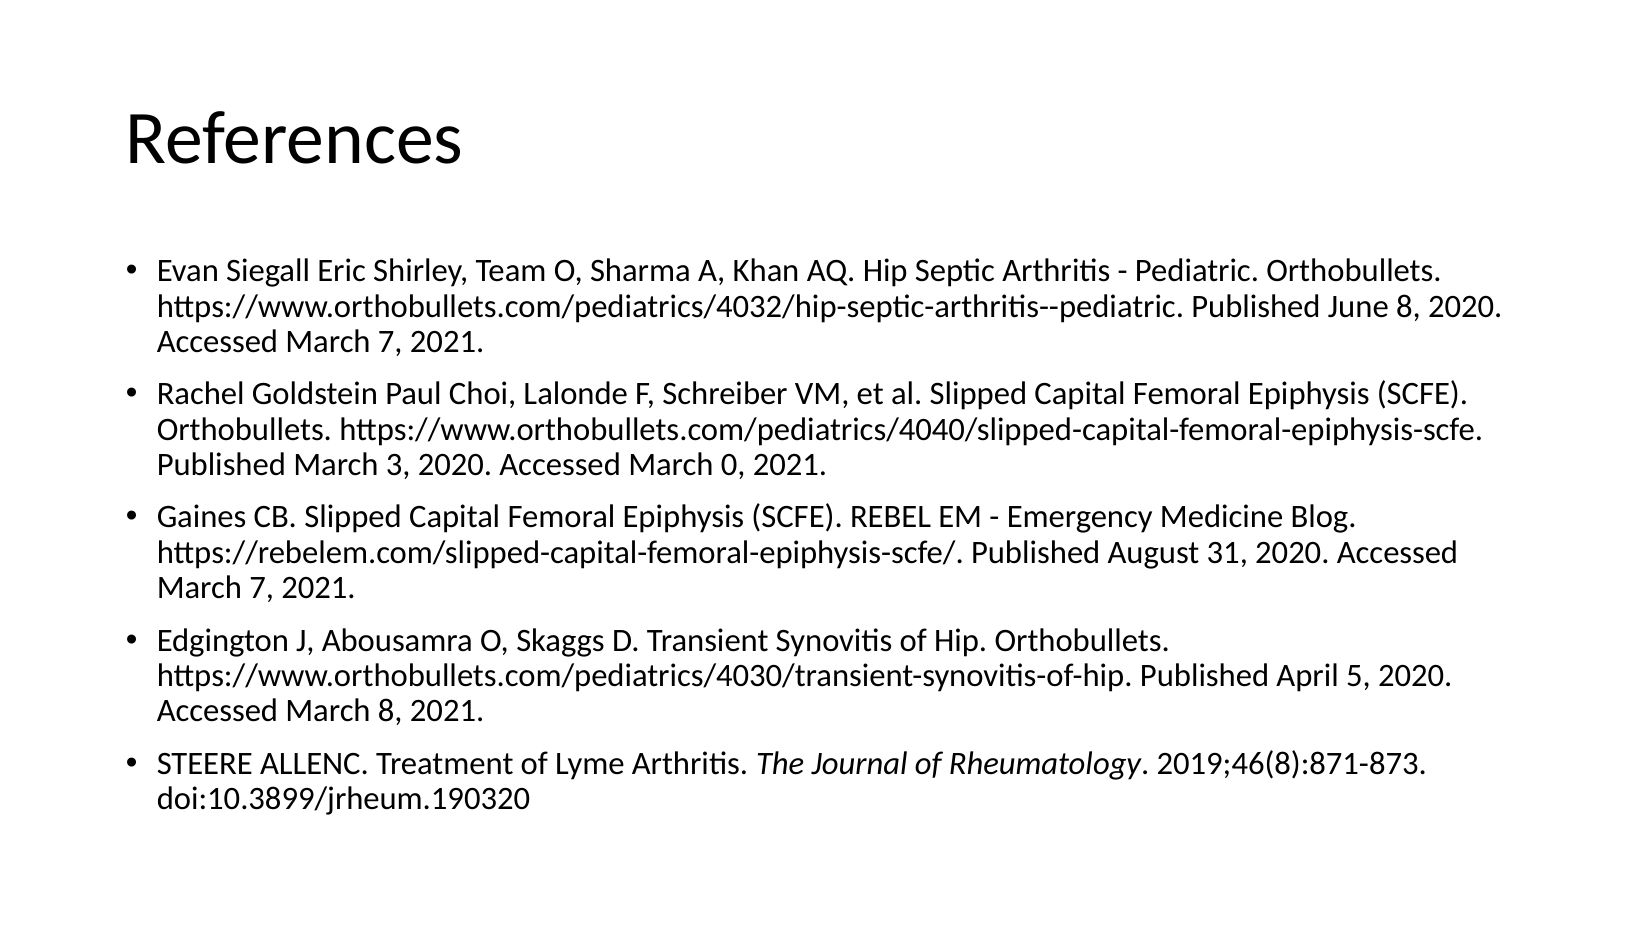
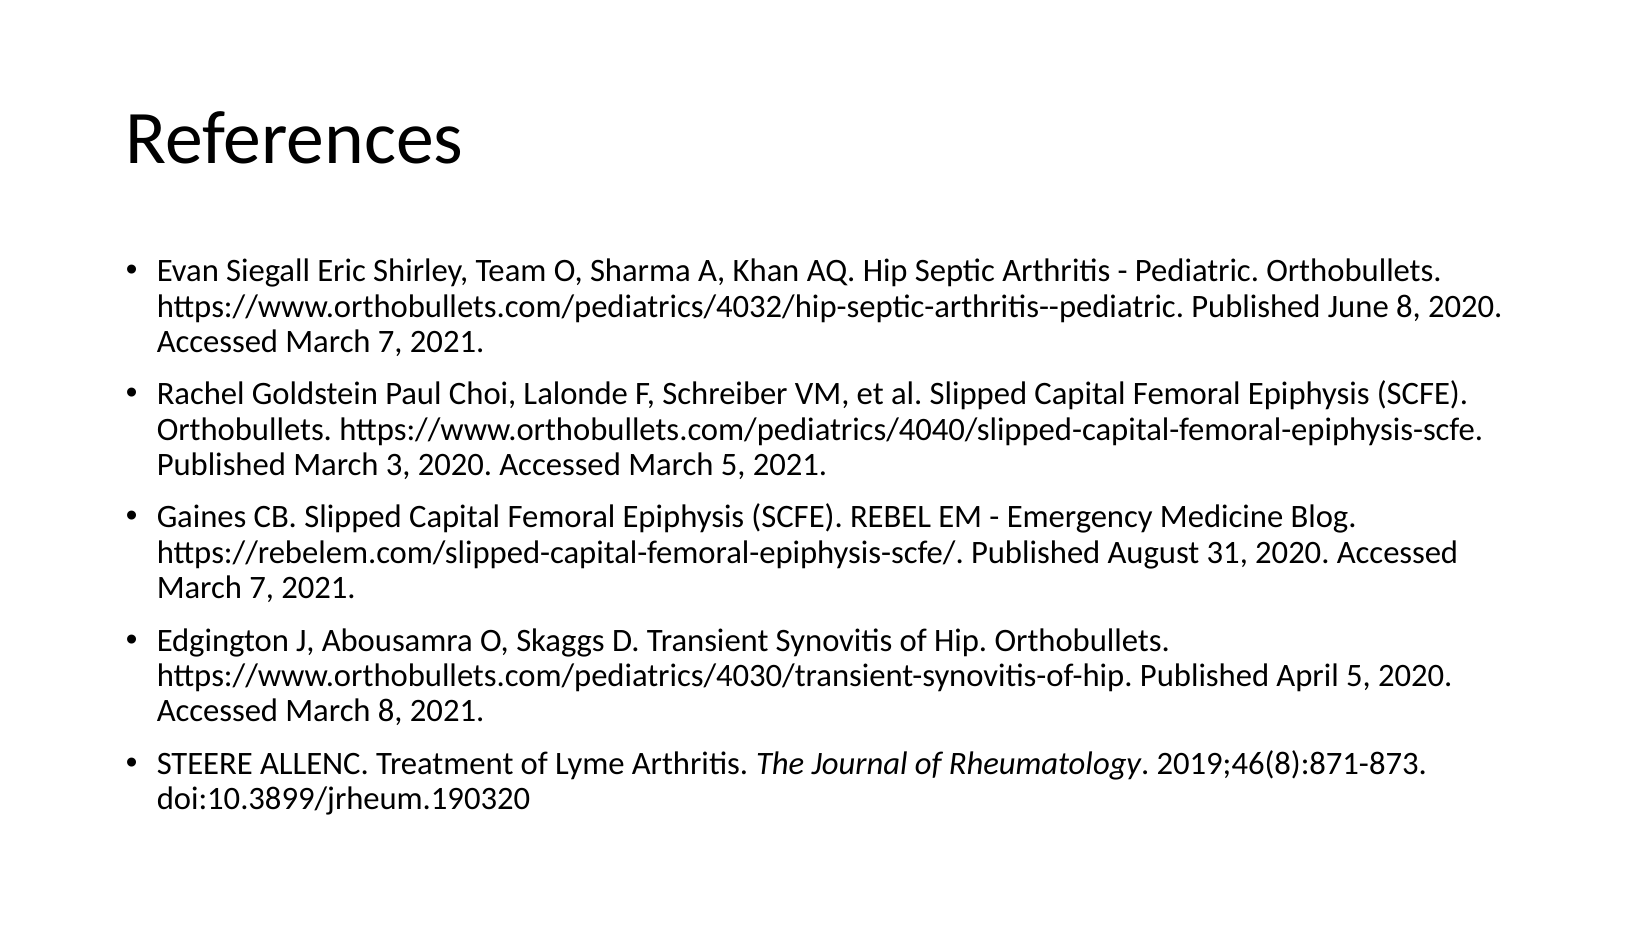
March 0: 0 -> 5
